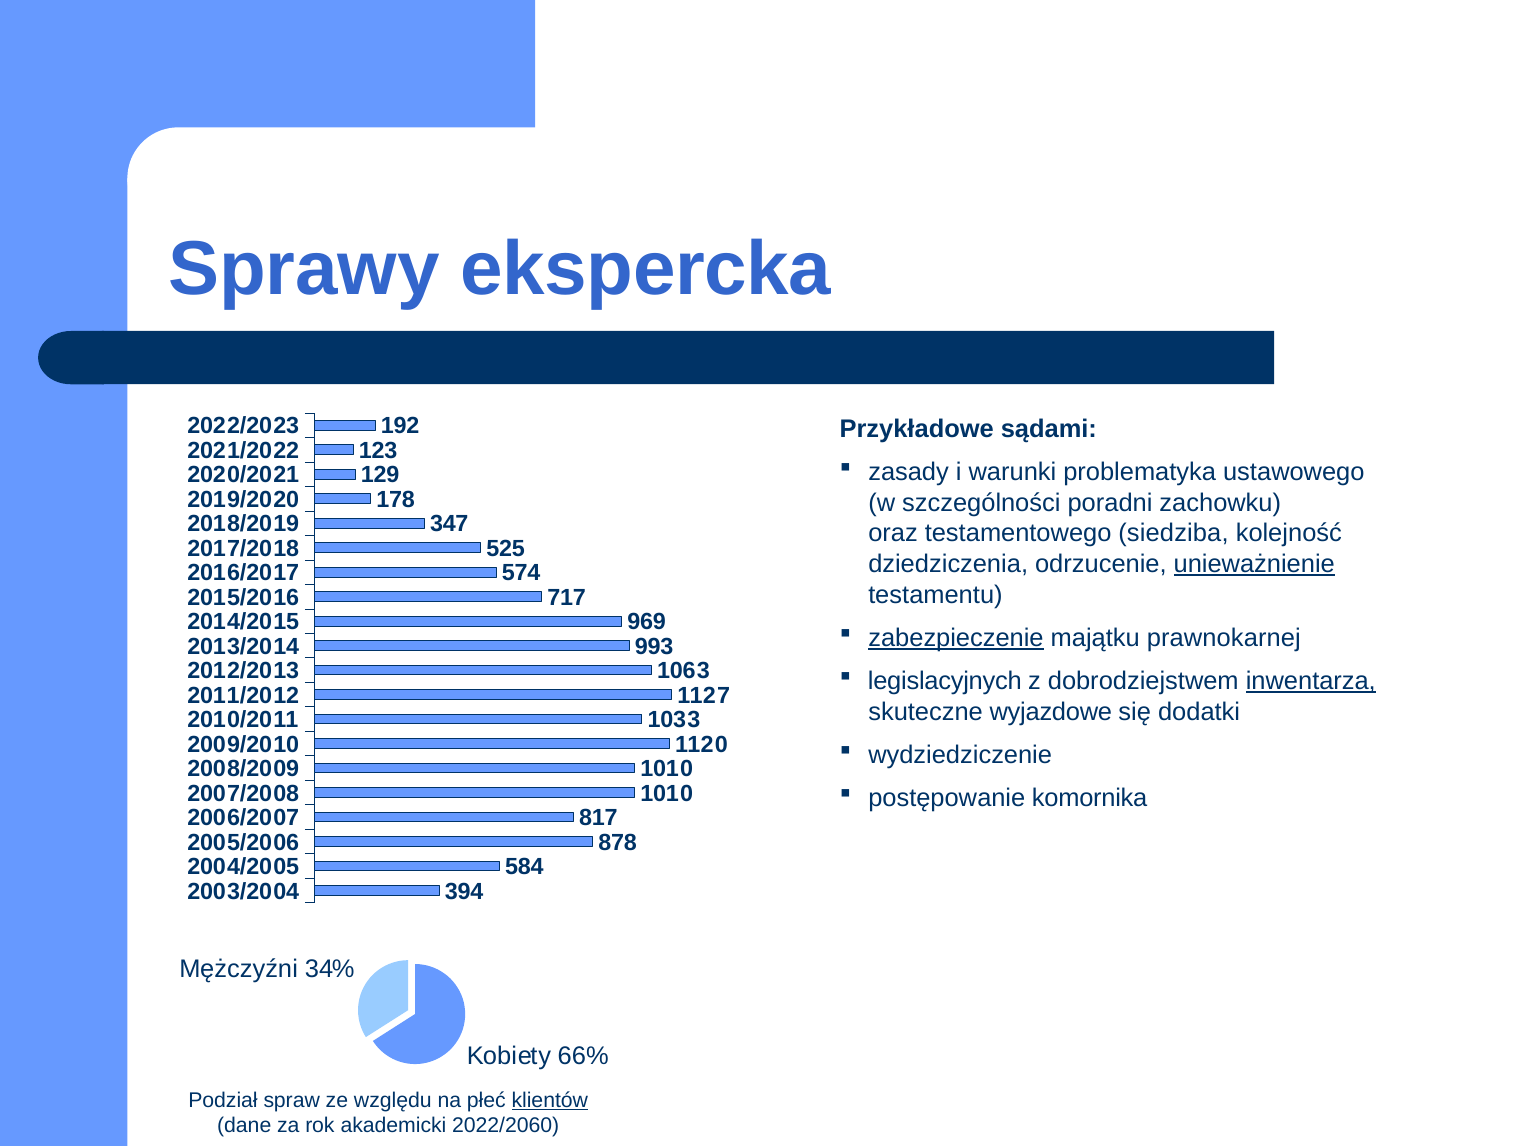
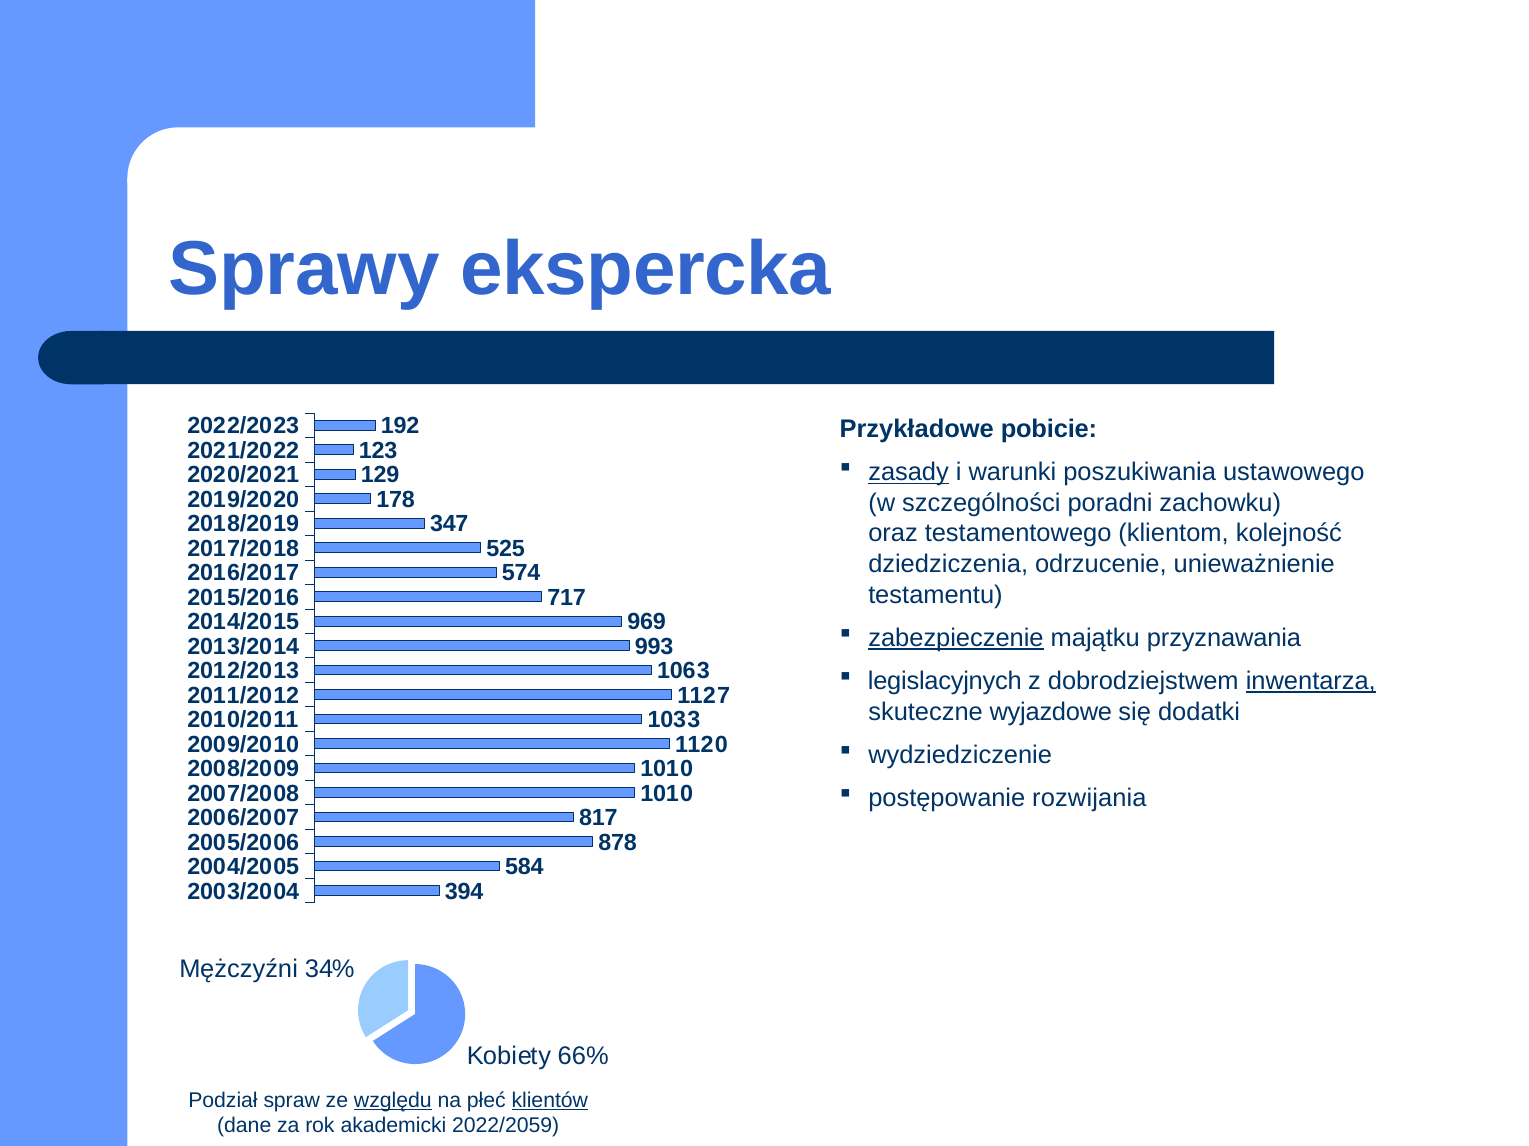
sądami: sądami -> pobicie
zasady underline: none -> present
problematyka: problematyka -> poszukiwania
siedziba: siedziba -> klientom
unieważnienie underline: present -> none
prawnokarnej: prawnokarnej -> przyznawania
komornika: komornika -> rozwijania
względu underline: none -> present
2022/2060: 2022/2060 -> 2022/2059
